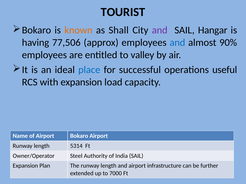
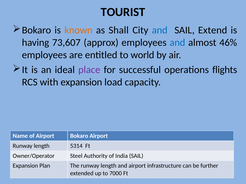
and at (160, 30) colour: purple -> blue
Hangar: Hangar -> Extend
77,506: 77,506 -> 73,607
90%: 90% -> 46%
valley: valley -> world
place colour: blue -> purple
useful: useful -> flights
